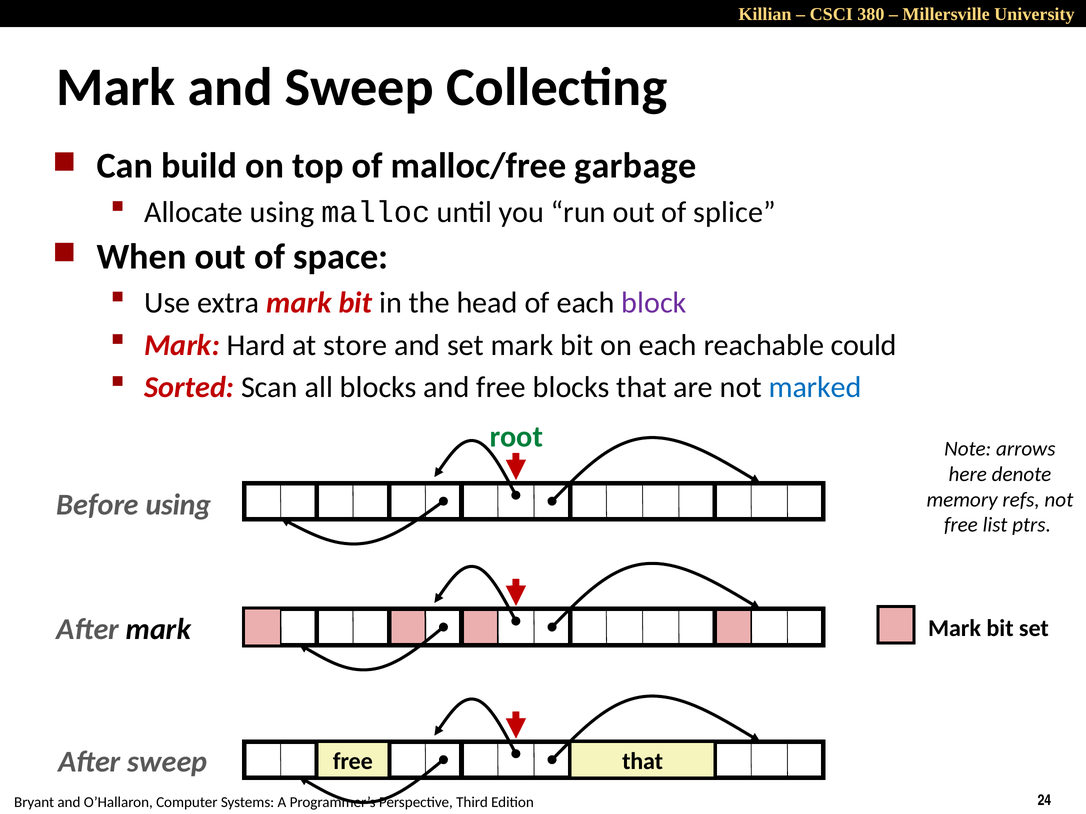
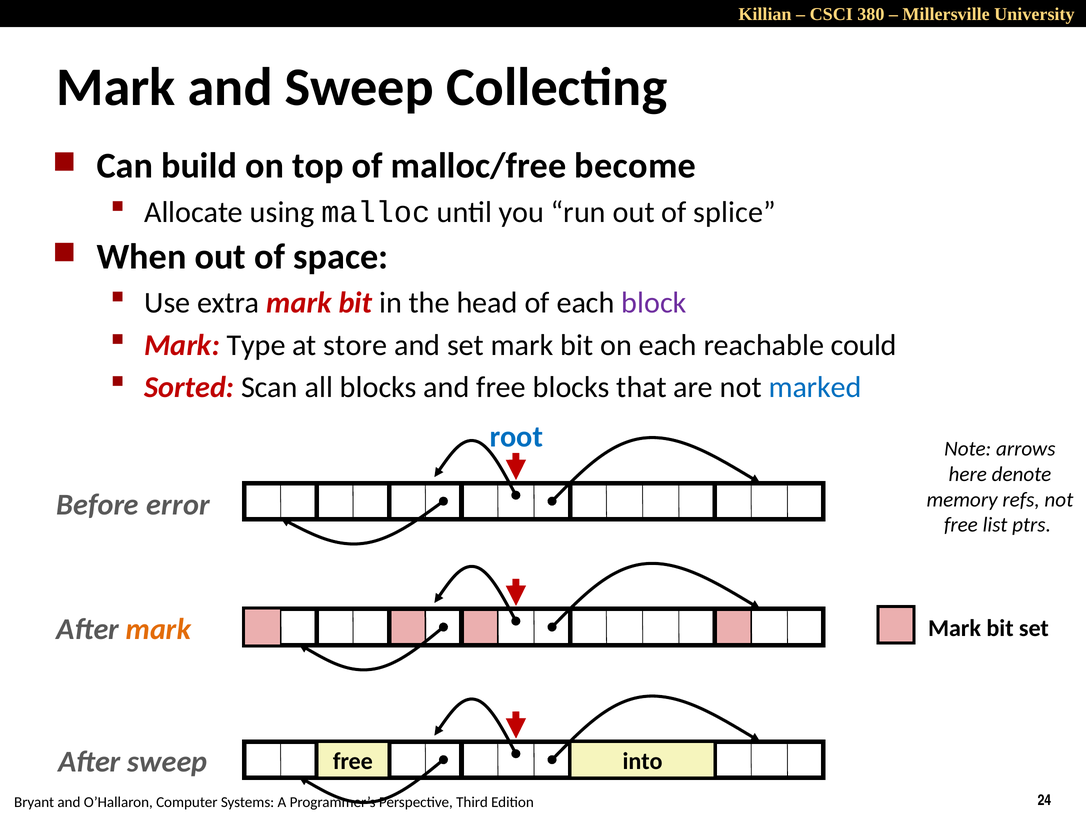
garbage: garbage -> become
Hard: Hard -> Type
root colour: green -> blue
Before using: using -> error
mark at (158, 630) colour: black -> orange
sweep that: that -> into
